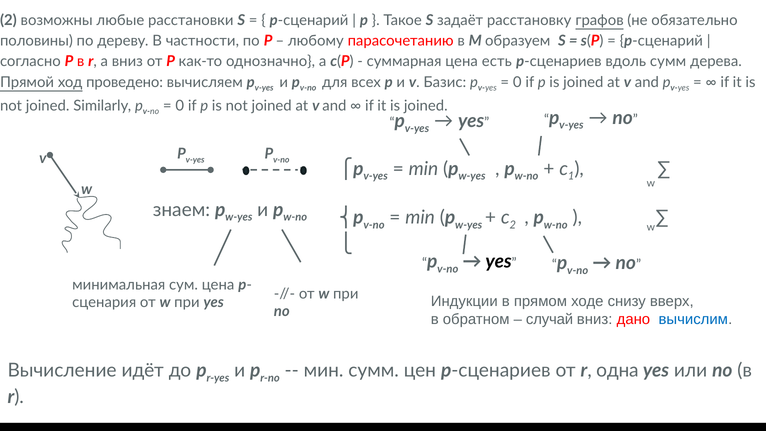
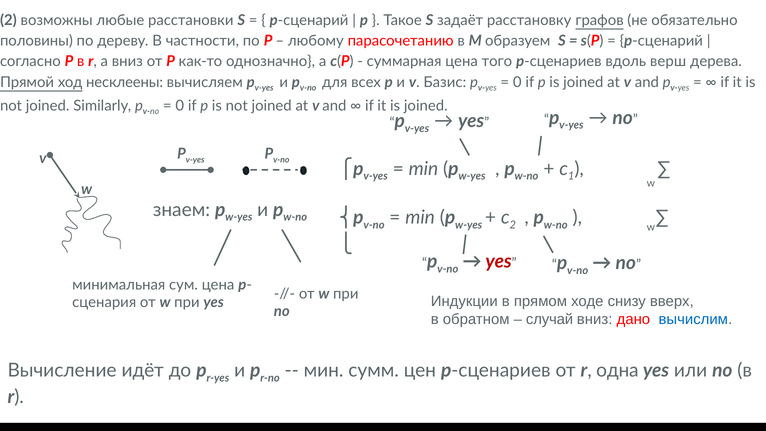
есть: есть -> того
вдоль сумм: сумм -> верш
проведено: проведено -> несклеены
yes at (499, 262) colour: black -> red
